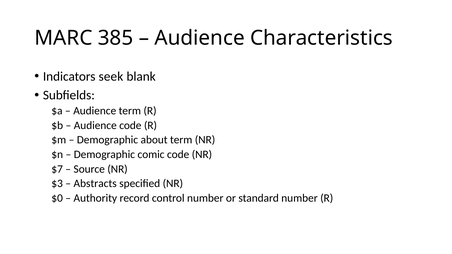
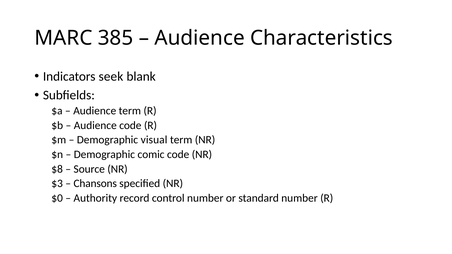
about: about -> visual
$7: $7 -> $8
Abstracts: Abstracts -> Chansons
